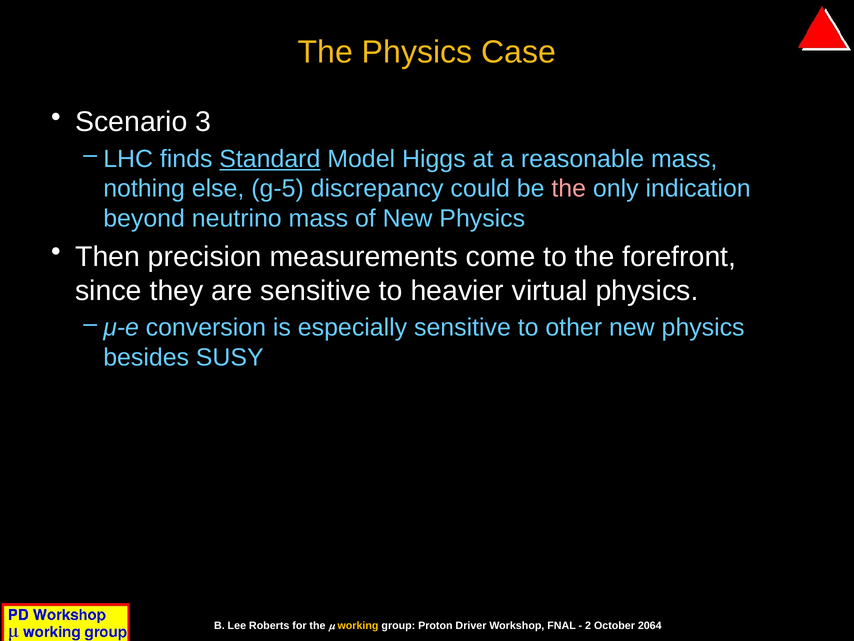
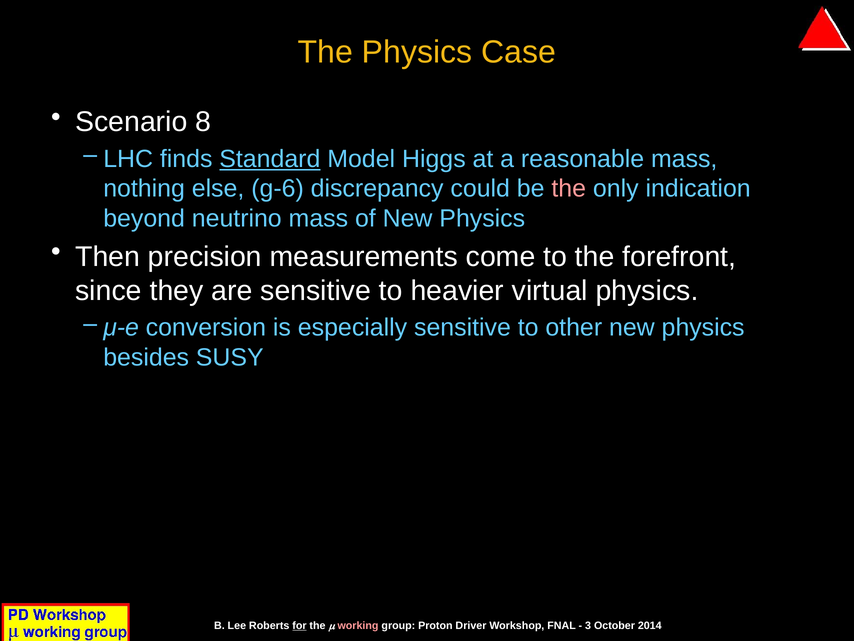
3: 3 -> 8
g-5: g-5 -> g-6
for underline: none -> present
working colour: yellow -> pink
2: 2 -> 3
2064: 2064 -> 2014
